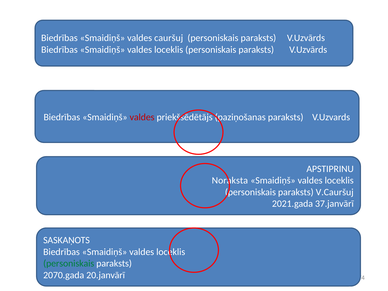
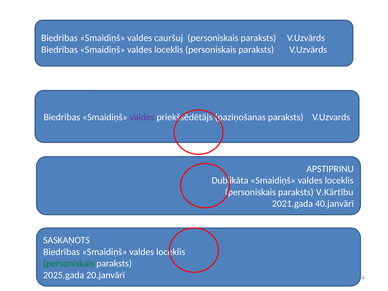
valdes at (142, 117) colour: red -> purple
Noraksta: Noraksta -> Dublikāta
V.Cauršuj: V.Cauršuj -> V.Kārtību
37.janvārī: 37.janvārī -> 40.janvārī
2070.gada: 2070.gada -> 2025.gada
